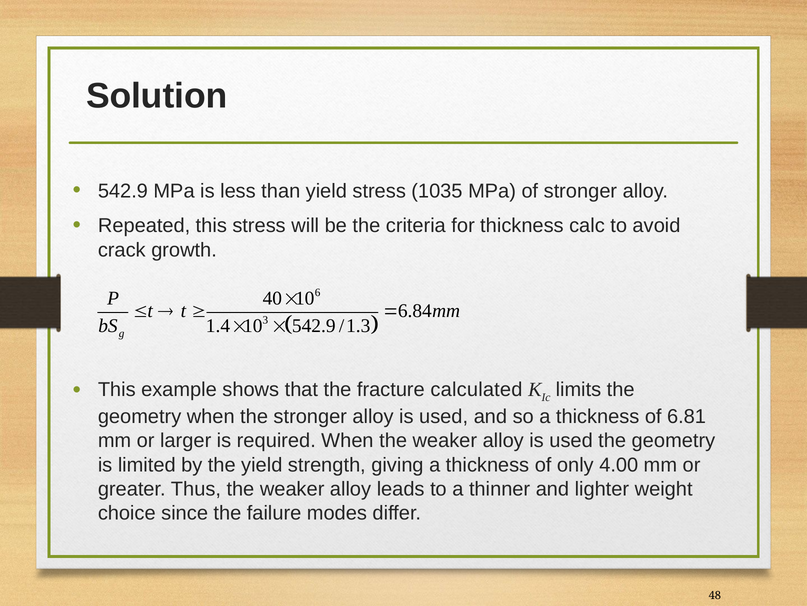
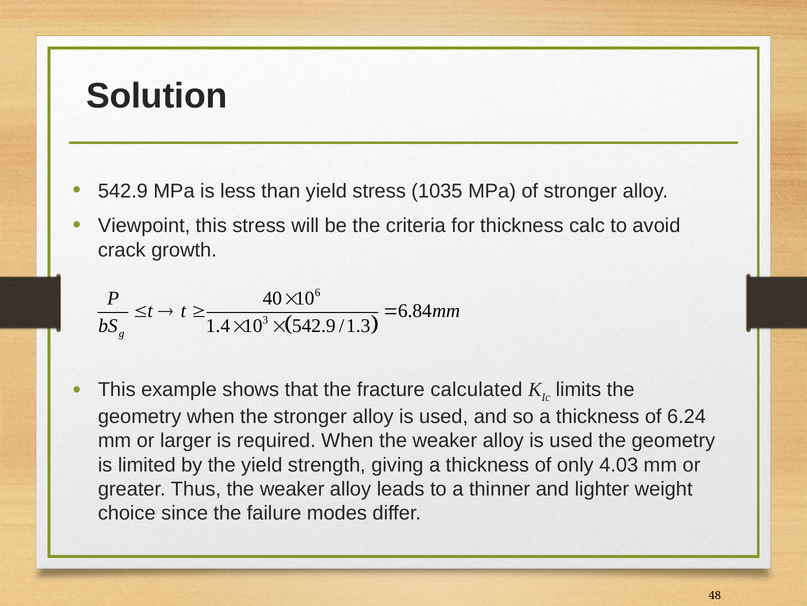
Repeated: Repeated -> Viewpoint
6.81: 6.81 -> 6.24
4.00: 4.00 -> 4.03
